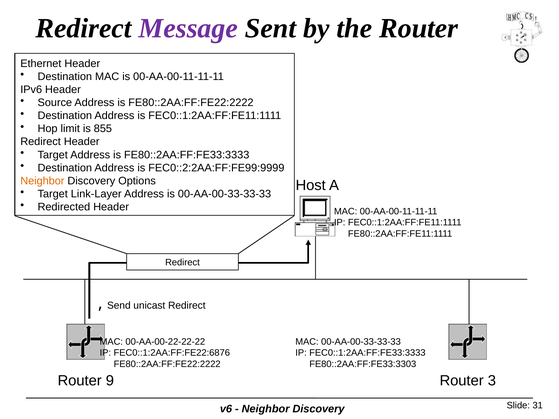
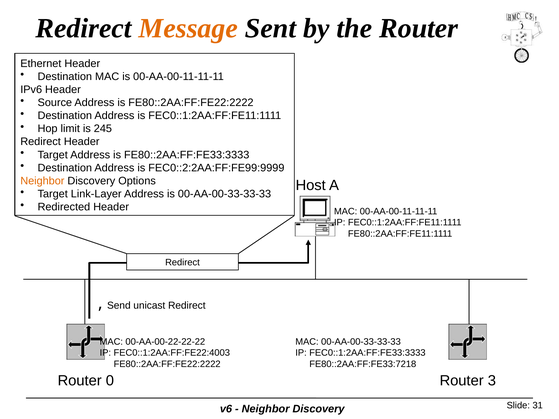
Message colour: purple -> orange
855: 855 -> 245
FEC0::1:2AA:FF:FE22:6876: FEC0::1:2AA:FF:FE22:6876 -> FEC0::1:2AA:FF:FE22:4003
FE80::2AA:FF:FE33:3303: FE80::2AA:FF:FE33:3303 -> FE80::2AA:FF:FE33:7218
9: 9 -> 0
